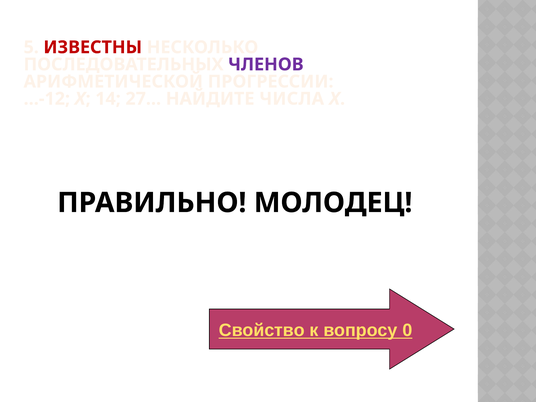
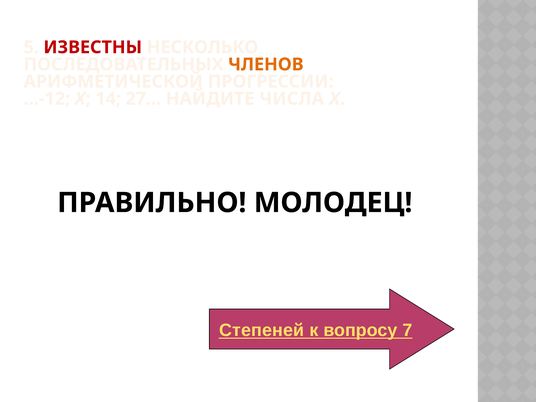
ЧЛЕНОВ colour: purple -> orange
Свойство: Свойство -> Степеней
0: 0 -> 7
